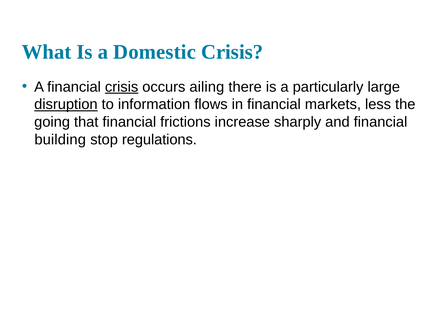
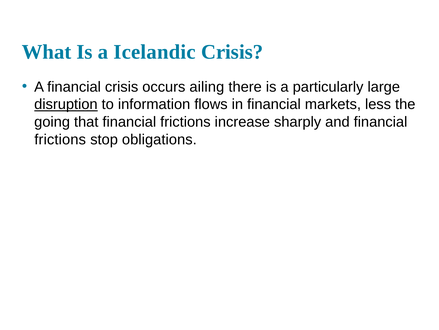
Domestic: Domestic -> Icelandic
crisis at (122, 87) underline: present -> none
building at (60, 139): building -> frictions
regulations: regulations -> obligations
